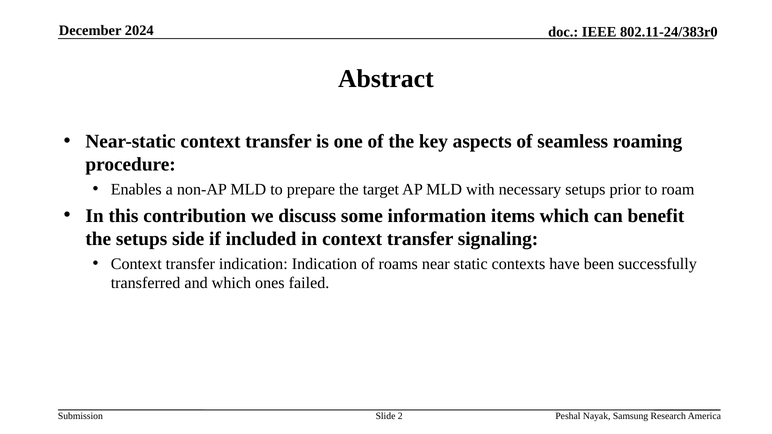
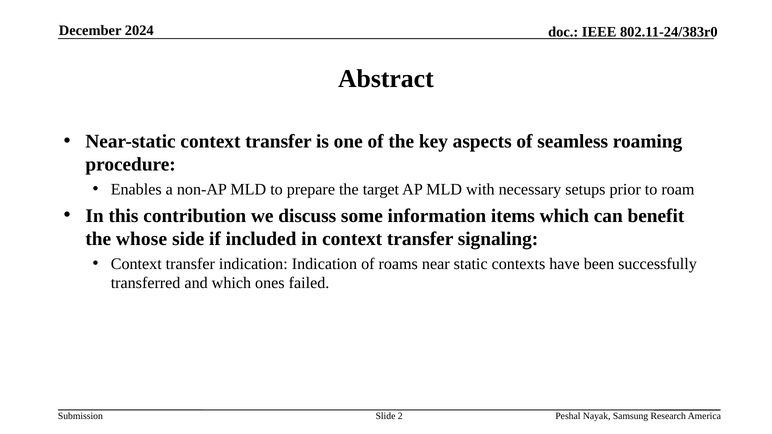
the setups: setups -> whose
